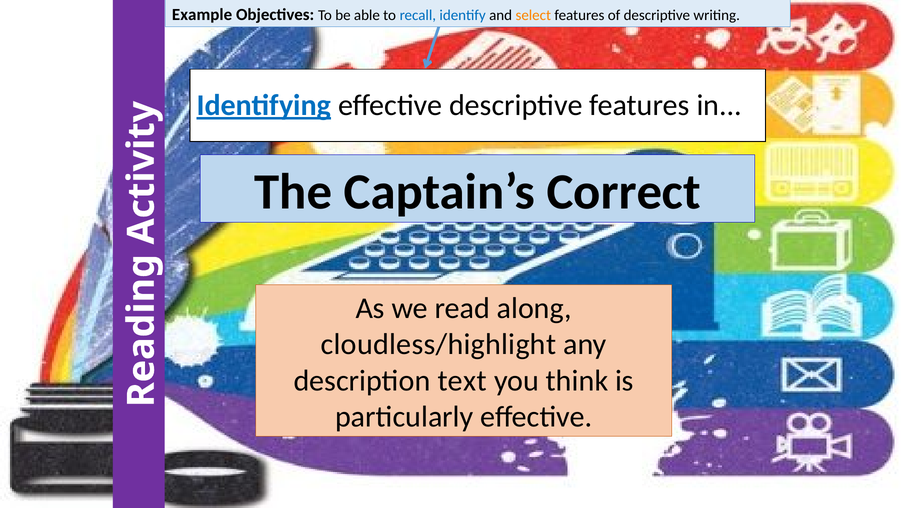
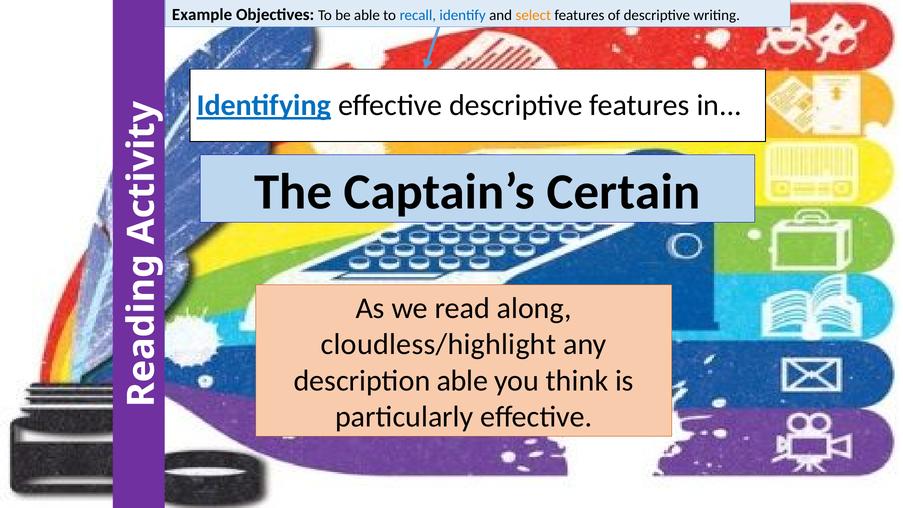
Correct: Correct -> Certain
description text: text -> able
